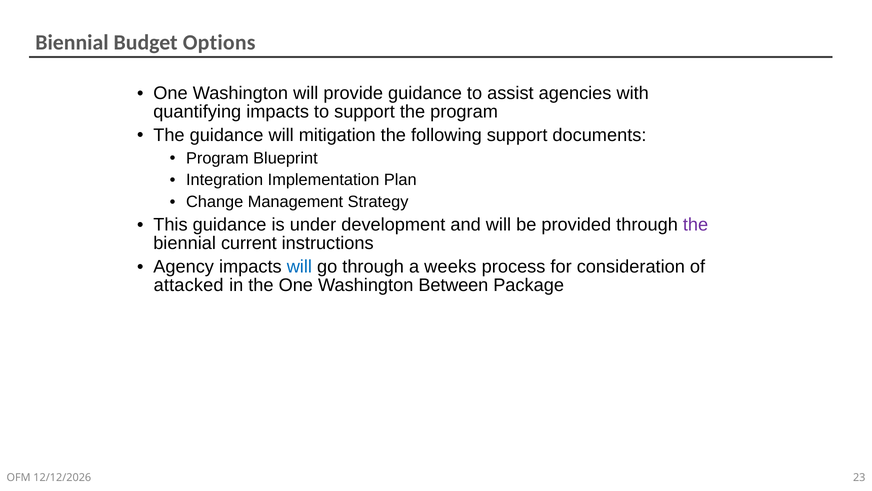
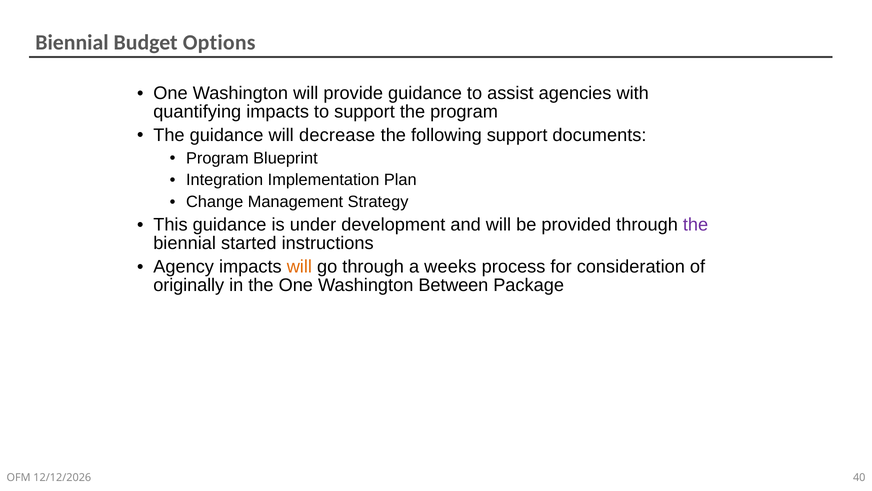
mitigation: mitigation -> decrease
current: current -> started
will at (299, 267) colour: blue -> orange
attacked: attacked -> originally
23: 23 -> 40
